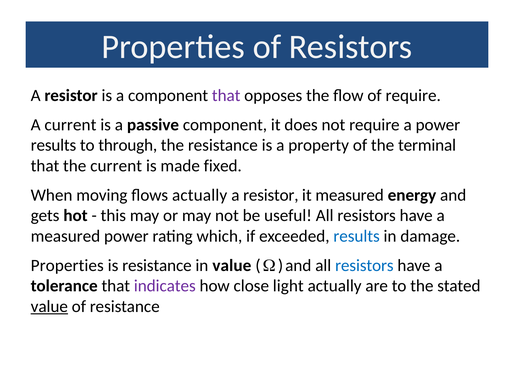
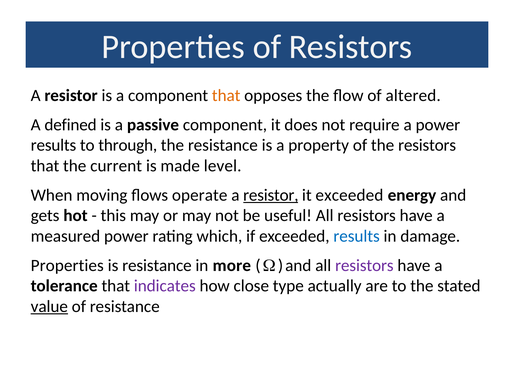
that at (226, 95) colour: purple -> orange
of require: require -> altered
A current: current -> defined
the terminal: terminal -> resistors
fixed: fixed -> level
flows actually: actually -> operate
resistor at (271, 195) underline: none -> present
it measured: measured -> exceeded
in value: value -> more
resistors at (364, 265) colour: blue -> purple
light: light -> type
